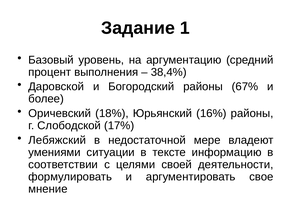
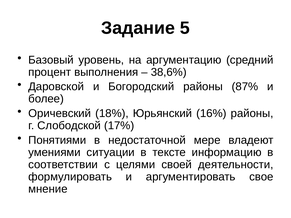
1: 1 -> 5
38,4%: 38,4% -> 38,6%
67%: 67% -> 87%
Лебяжский: Лебяжский -> Понятиями
